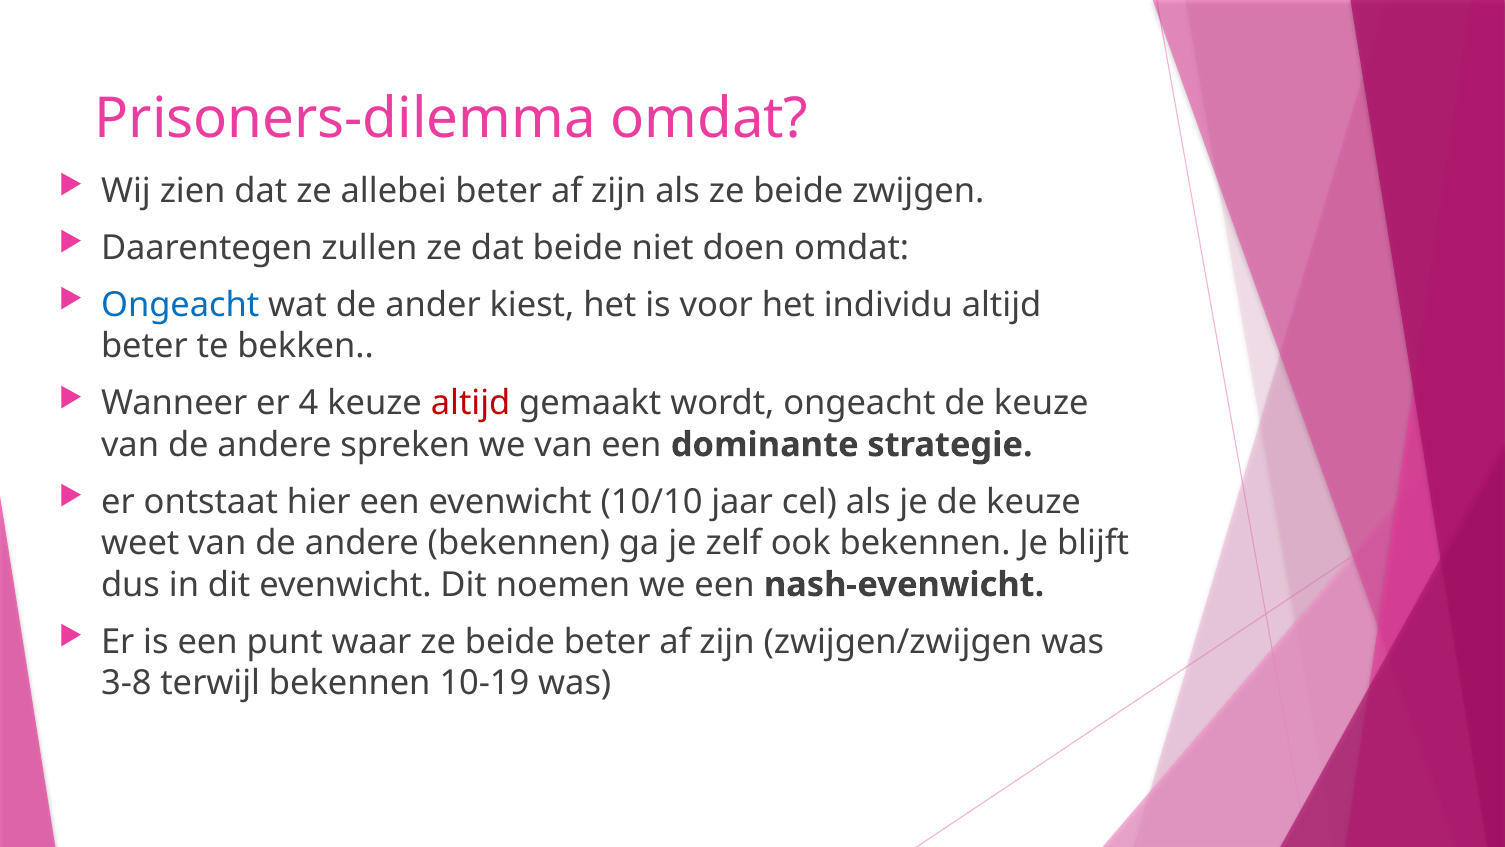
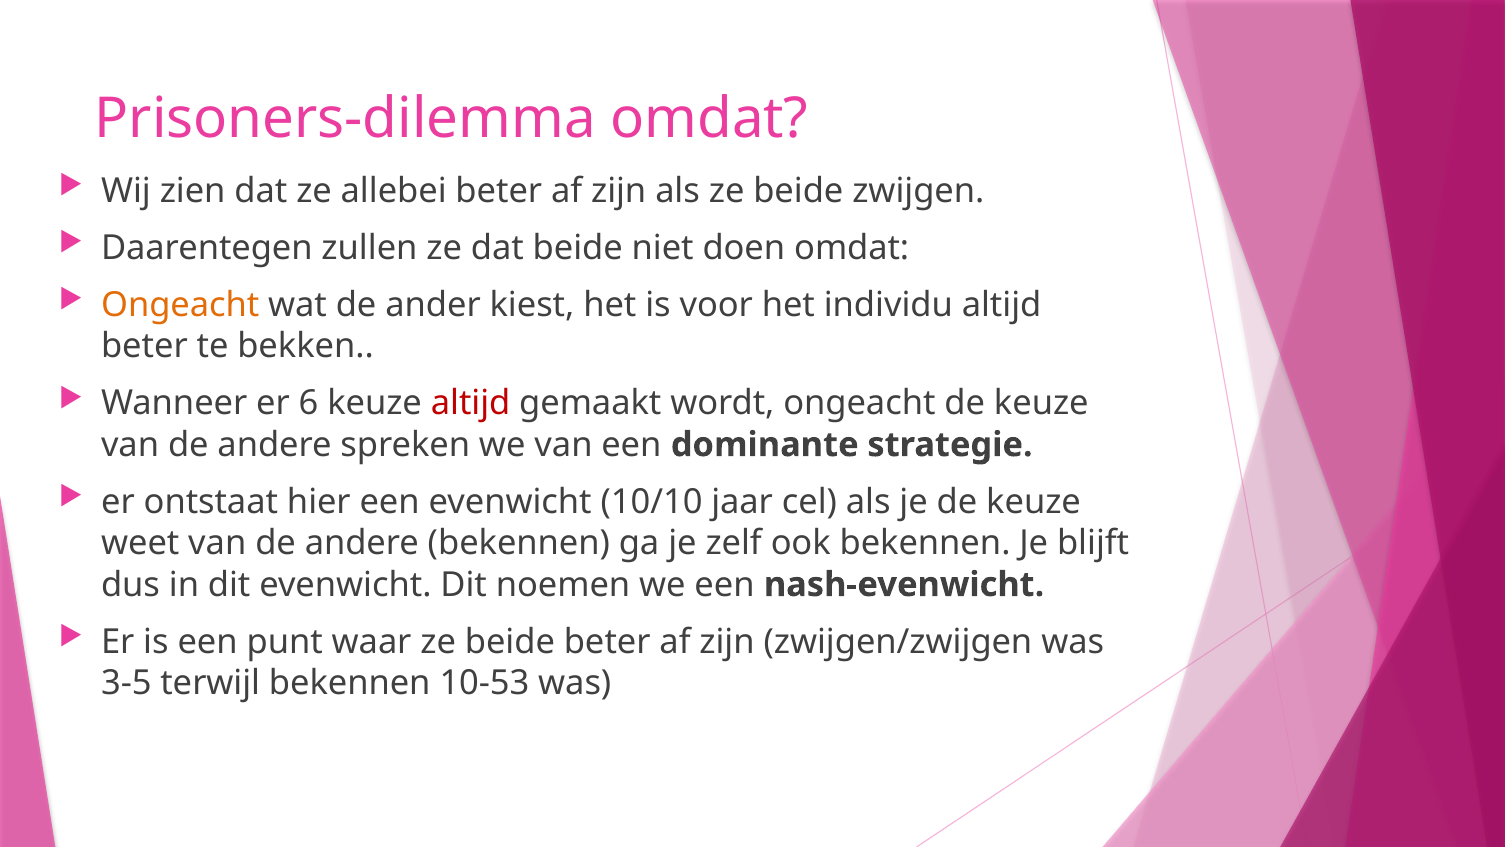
Ongeacht at (180, 305) colour: blue -> orange
4: 4 -> 6
3-8: 3-8 -> 3-5
10-19: 10-19 -> 10-53
